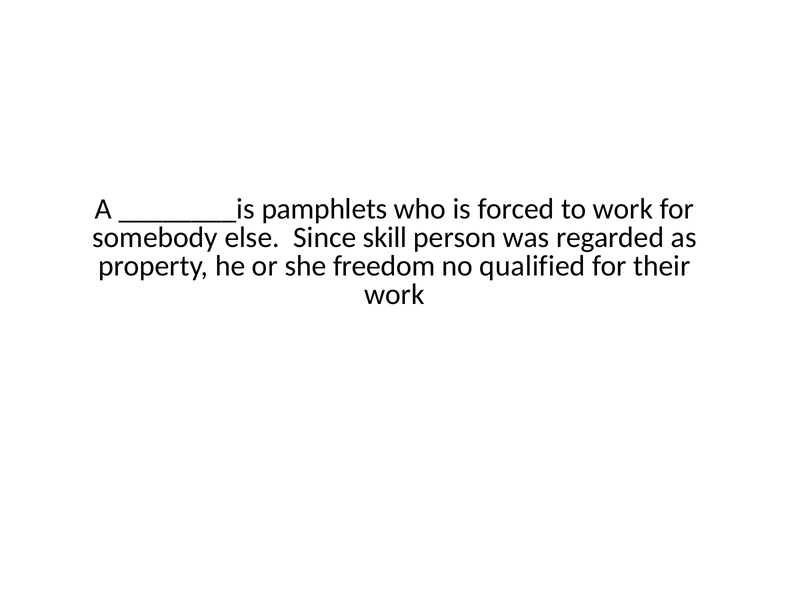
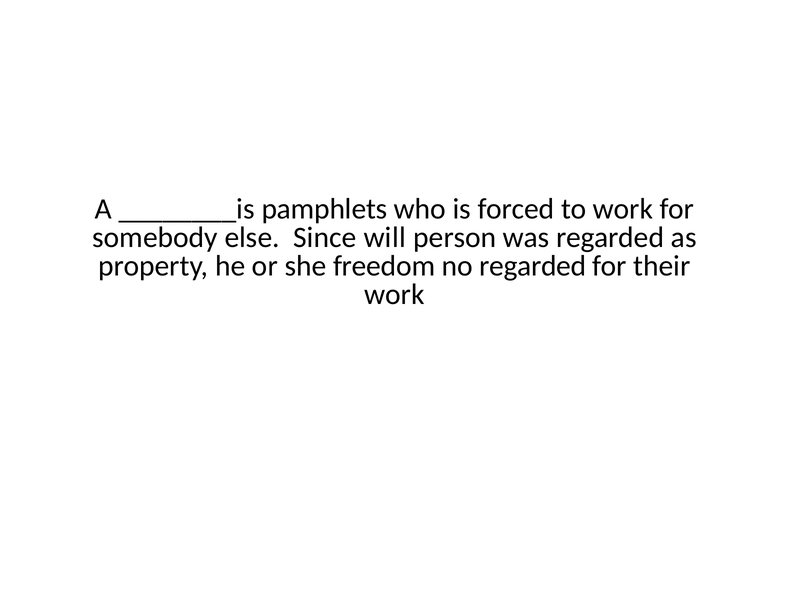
skill: skill -> will
no qualified: qualified -> regarded
